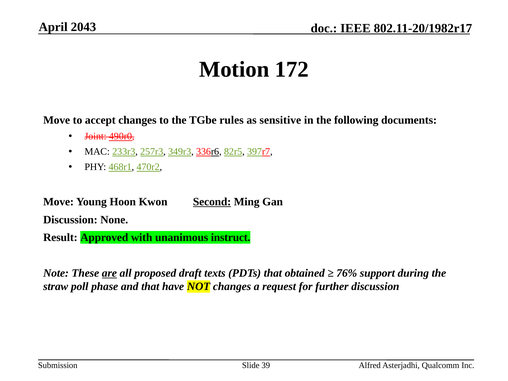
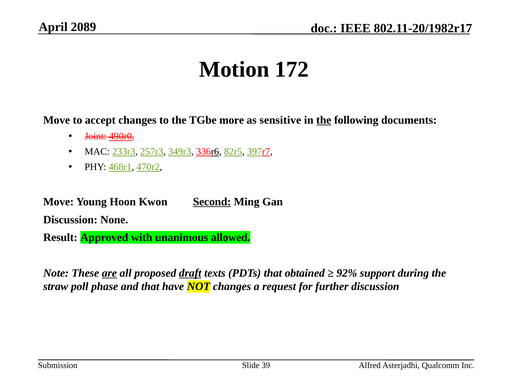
2043: 2043 -> 2089
rules: rules -> more
the at (324, 120) underline: none -> present
instruct: instruct -> allowed
draft underline: none -> present
76%: 76% -> 92%
